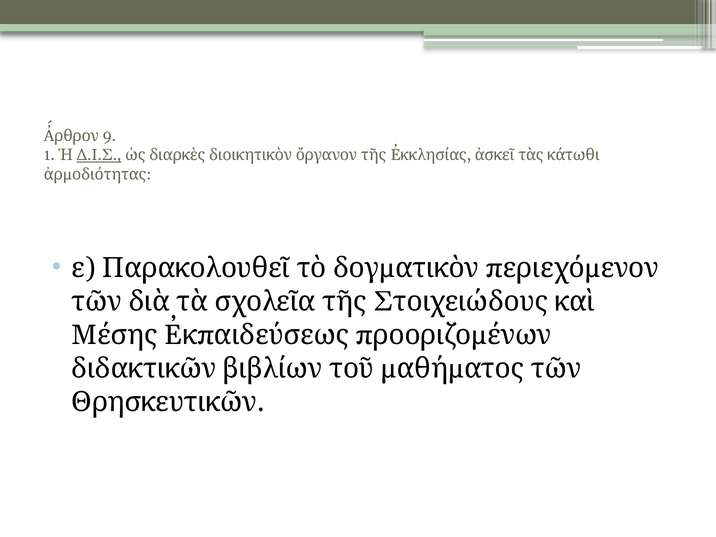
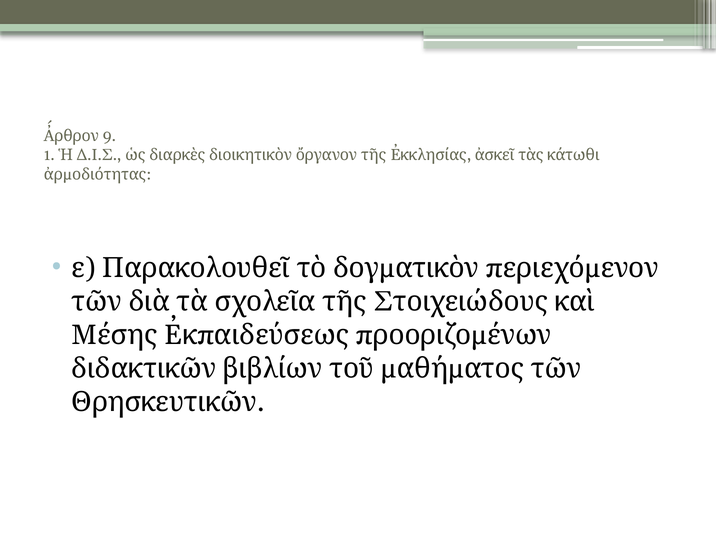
Δ.Ι.Σ underline: present -> none
